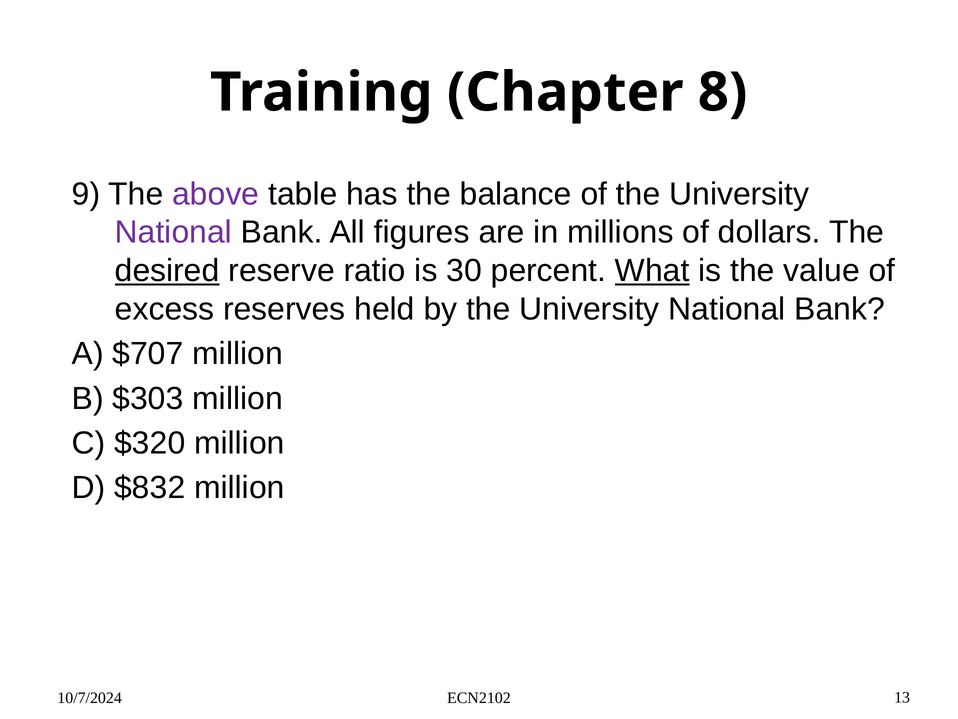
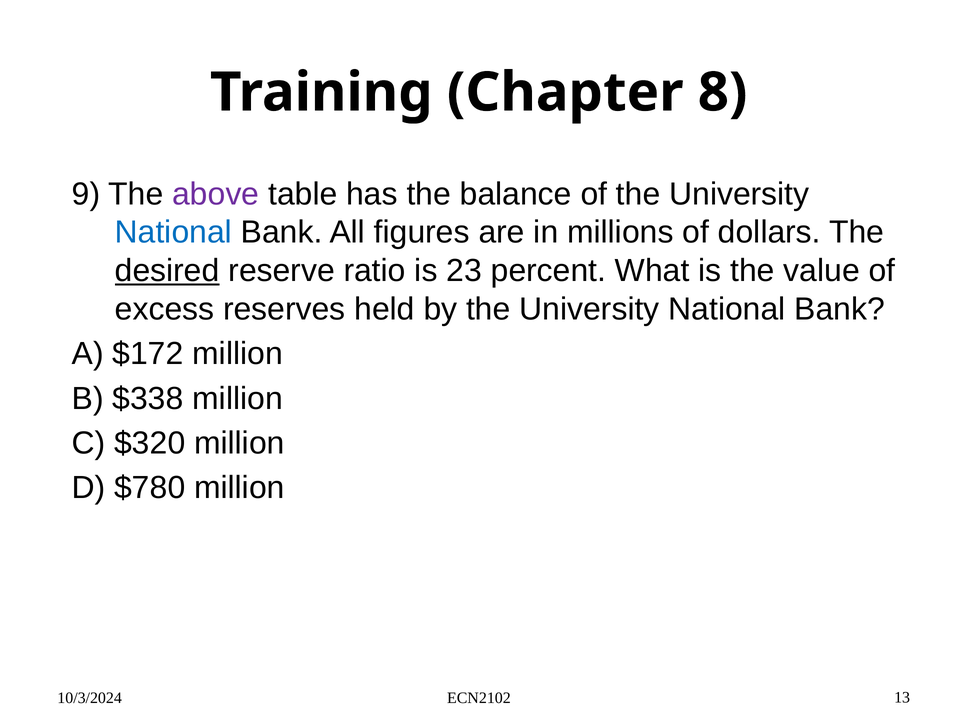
National at (173, 232) colour: purple -> blue
30: 30 -> 23
What underline: present -> none
$707: $707 -> $172
$303: $303 -> $338
$832: $832 -> $780
10/7/2024: 10/7/2024 -> 10/3/2024
